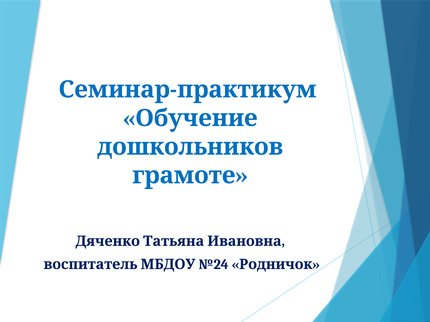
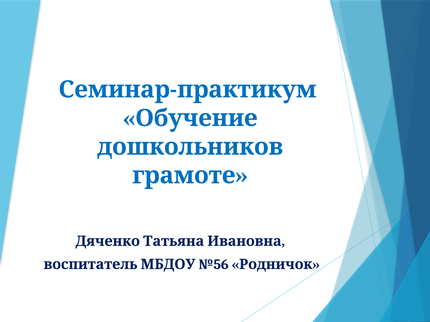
№24: №24 -> №56
